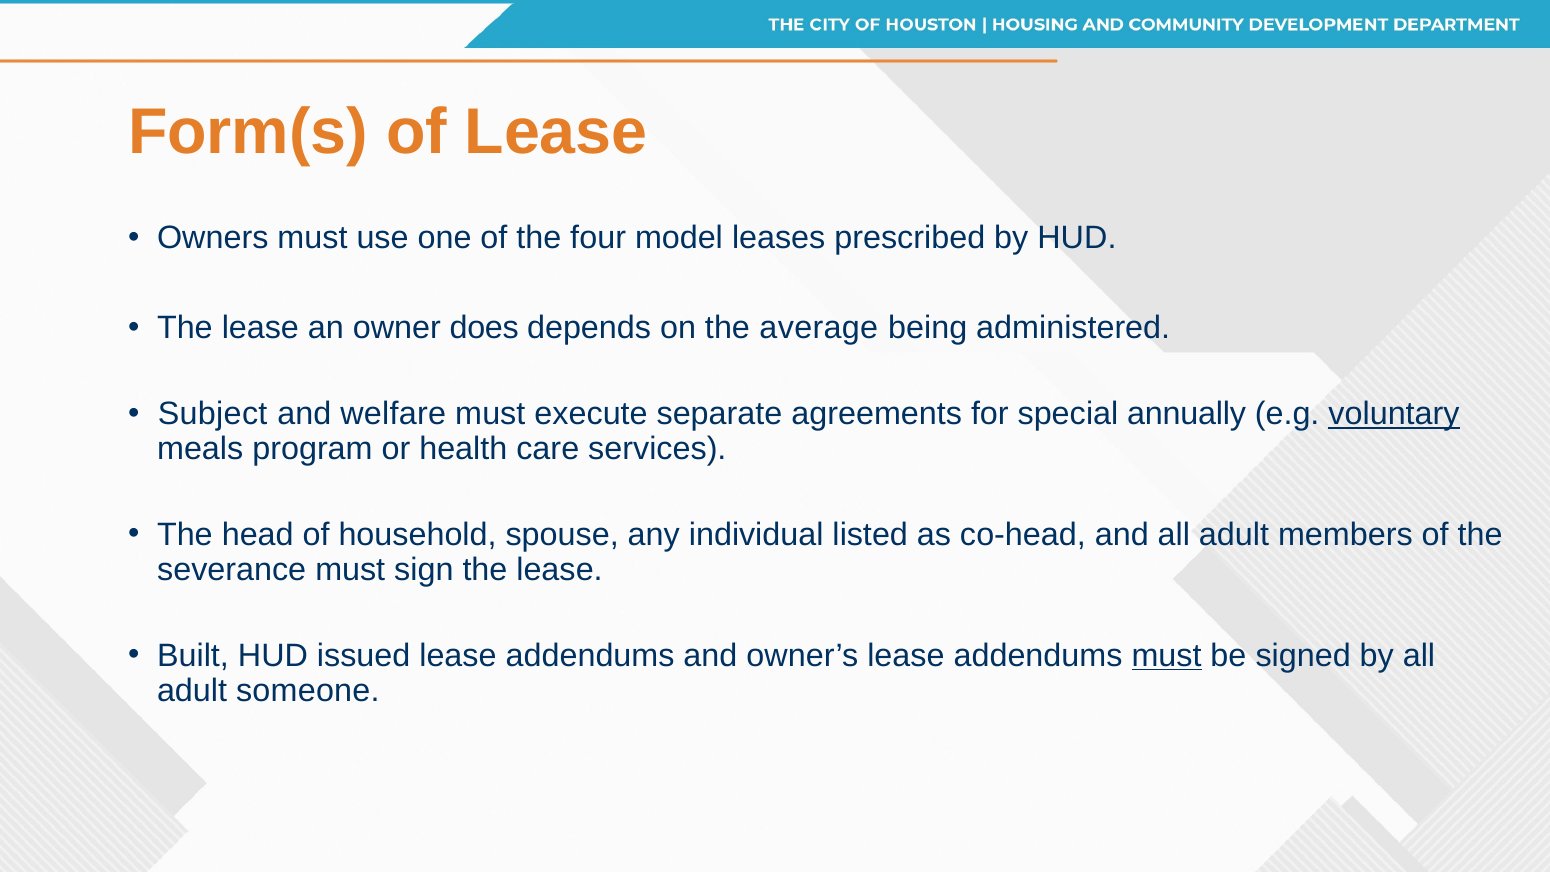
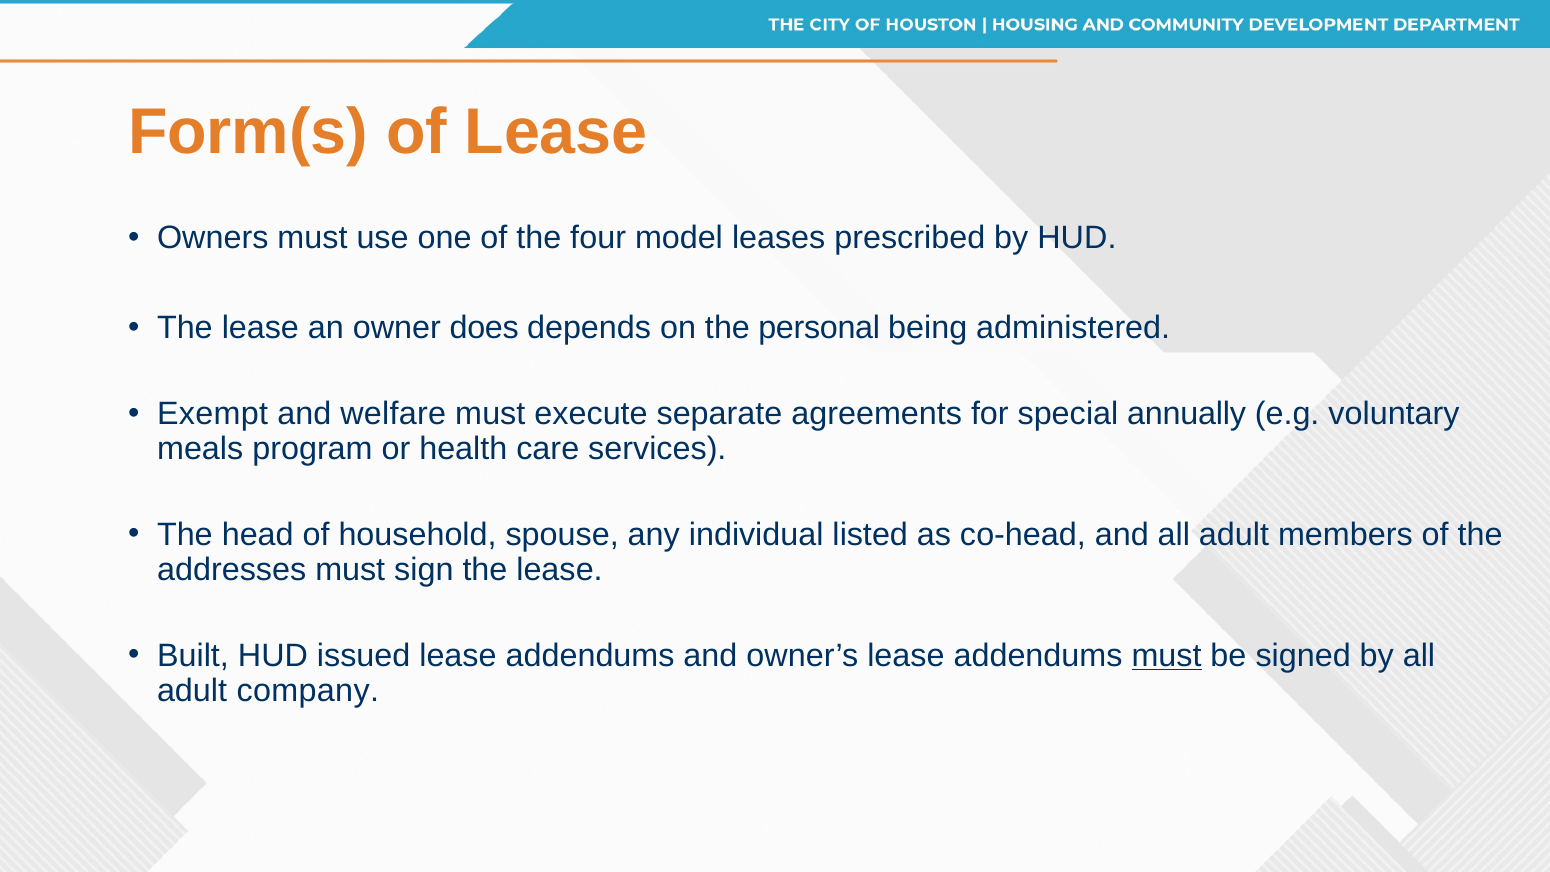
average: average -> personal
Subject: Subject -> Exempt
voluntary underline: present -> none
severance: severance -> addresses
someone: someone -> company
